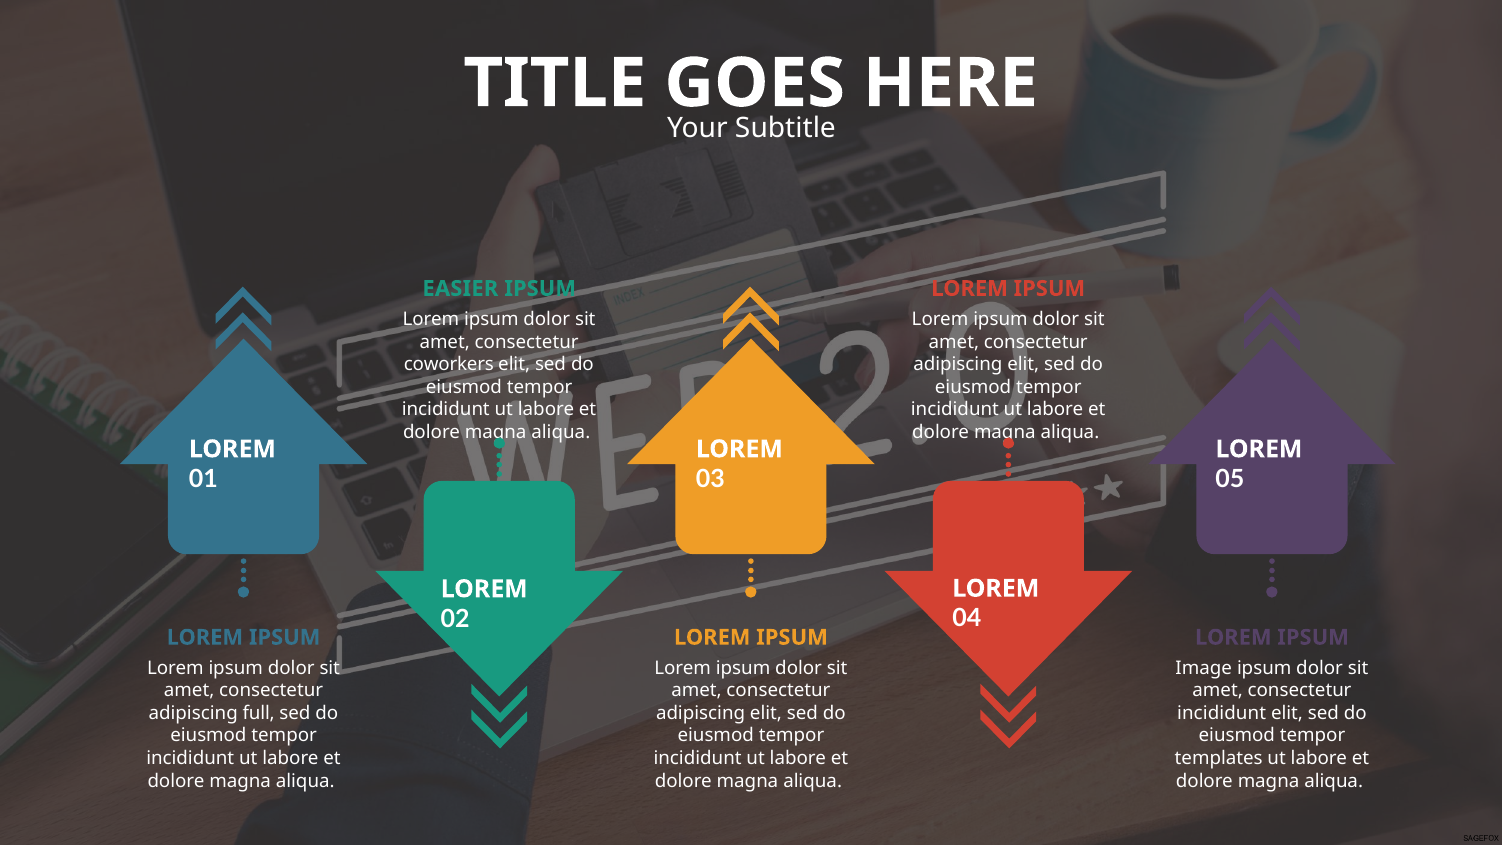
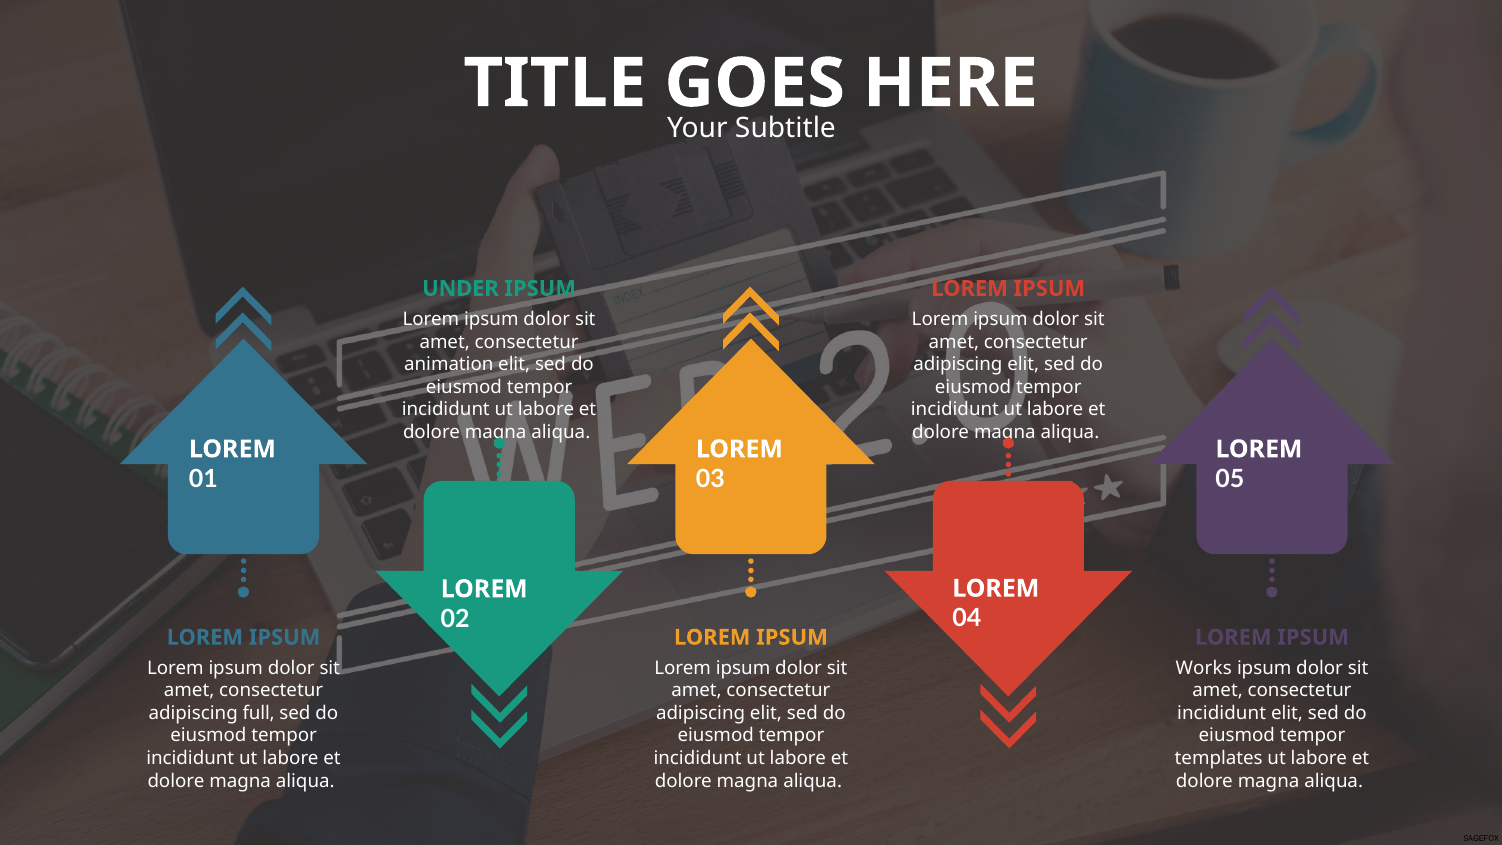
EASIER: EASIER -> UNDER
coworkers: coworkers -> animation
Image: Image -> Works
